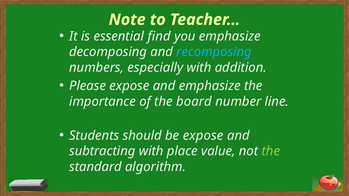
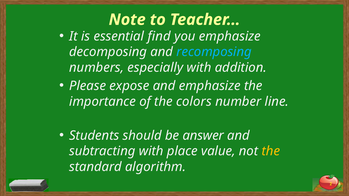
board: board -> colors
be expose: expose -> answer
the at (271, 151) colour: light green -> yellow
